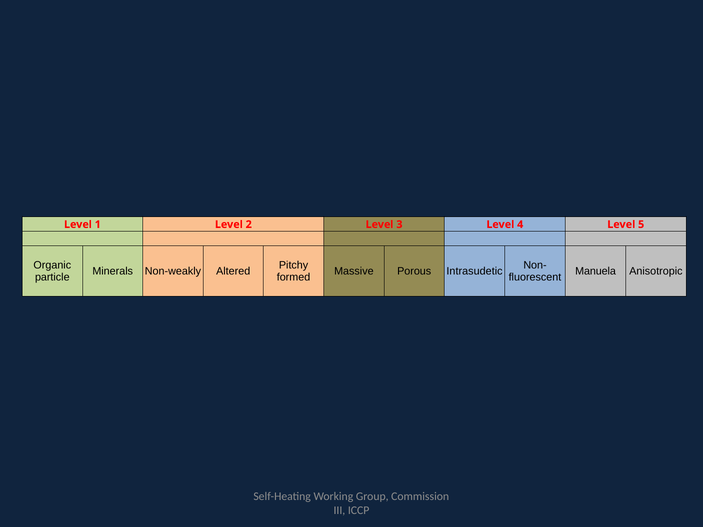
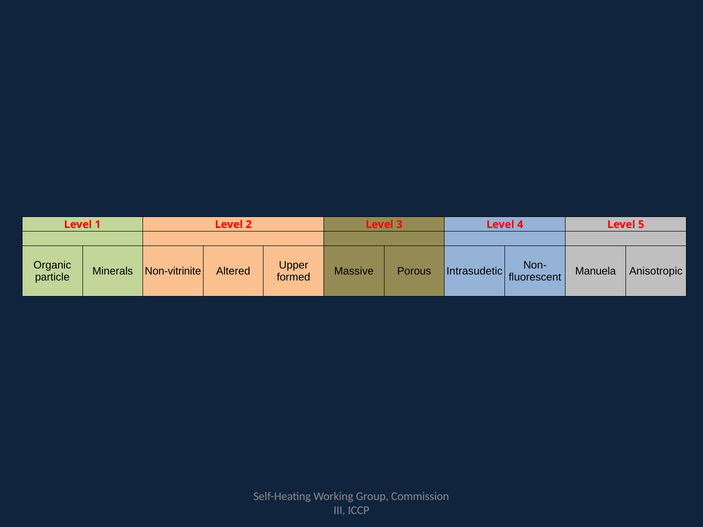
Pitchy: Pitchy -> Upper
Non-weakly: Non-weakly -> Non-vitrinite
